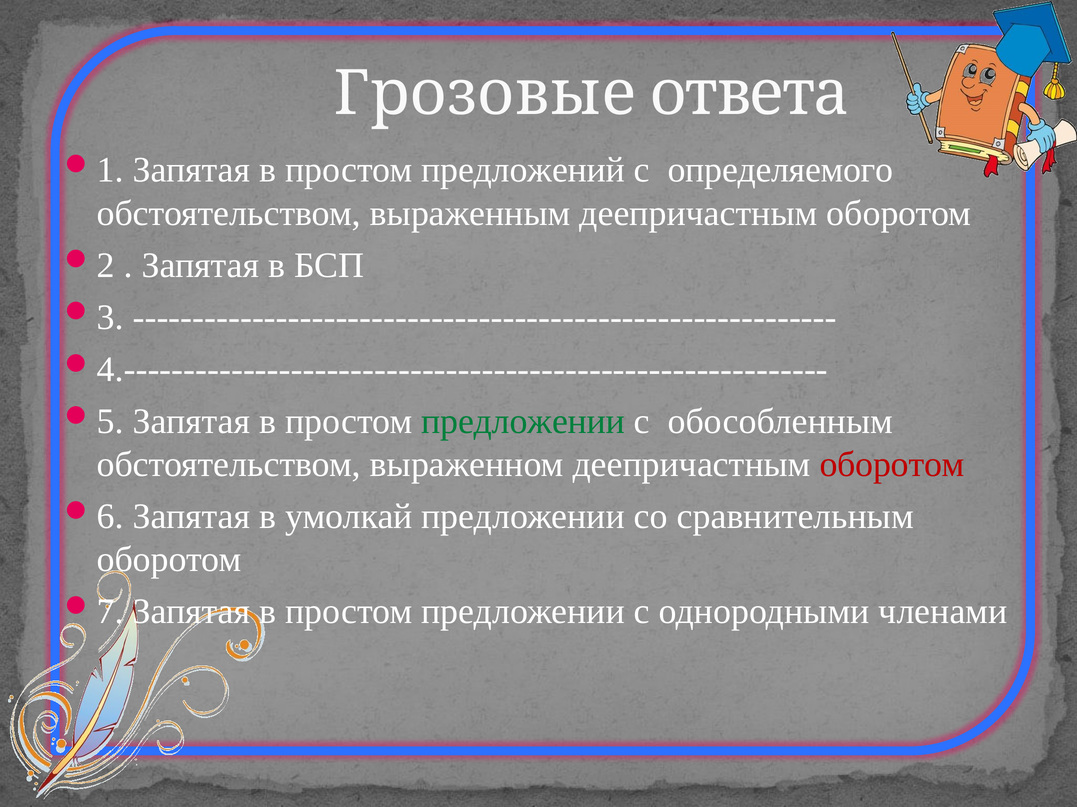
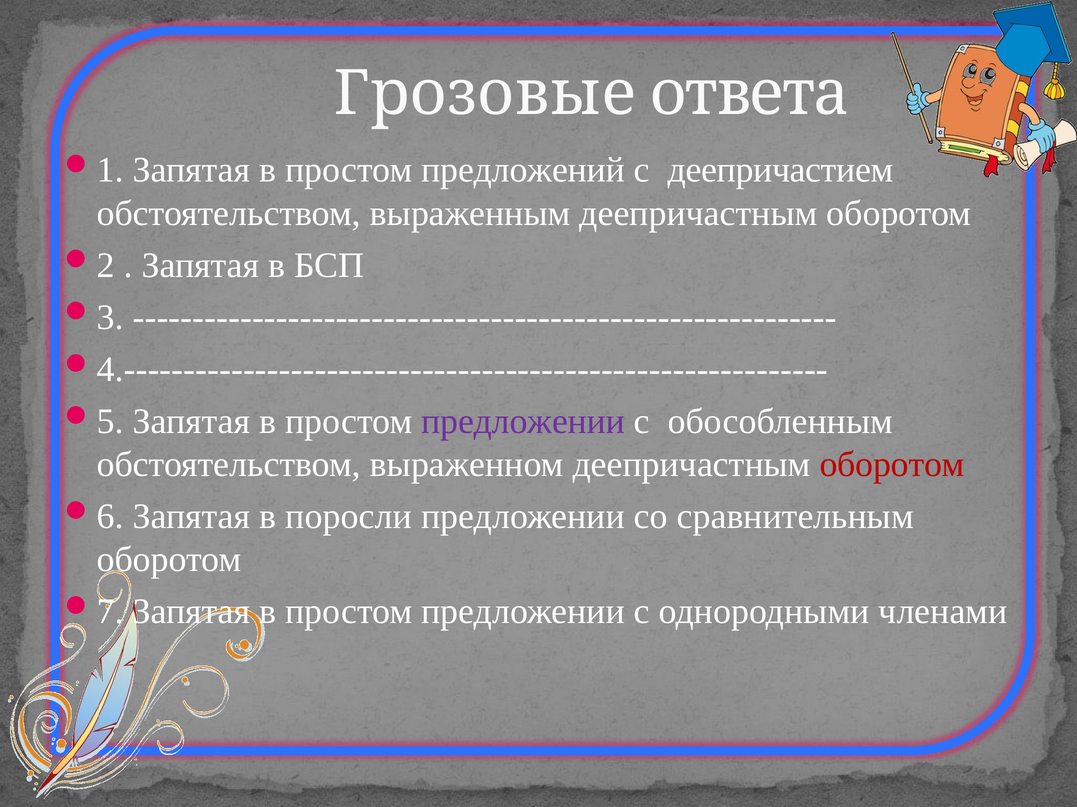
определяемого: определяемого -> деепричастием
предложении at (523, 422) colour: green -> purple
умолкай: умолкай -> поросли
